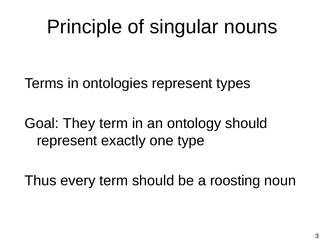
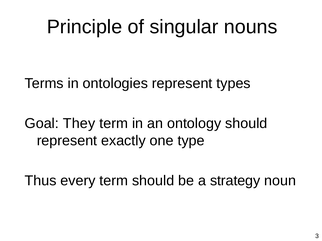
roosting: roosting -> strategy
